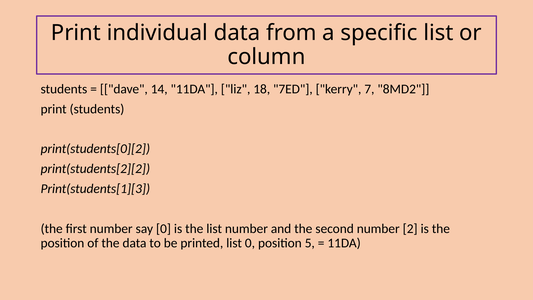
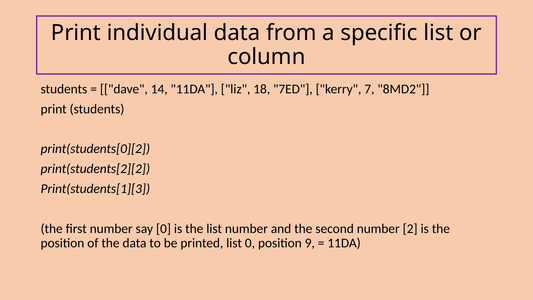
5: 5 -> 9
